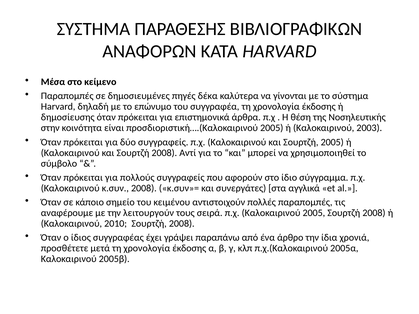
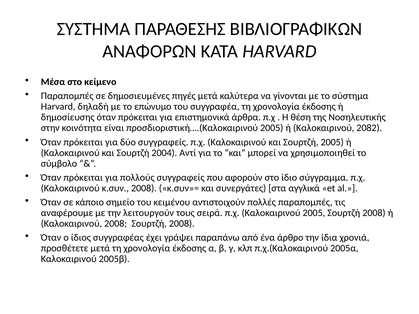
πηγές δέκα: δέκα -> μετά
2003: 2003 -> 2082
και Σουρτζή 2008: 2008 -> 2004
Καλοκαιρινού 2010: 2010 -> 2008
